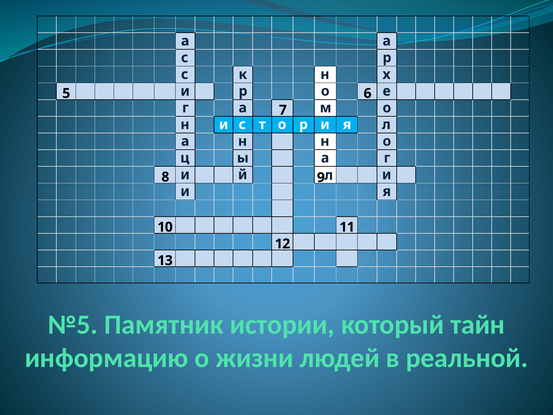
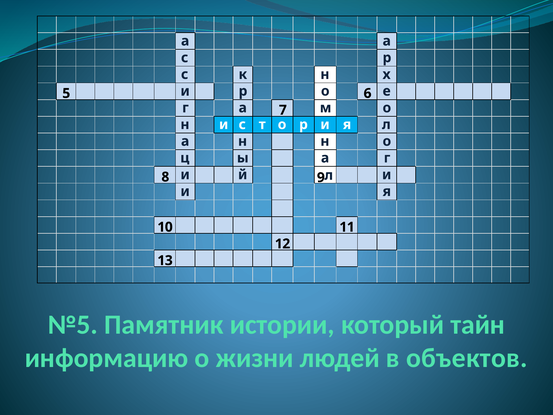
реальной: реальной -> объектов
